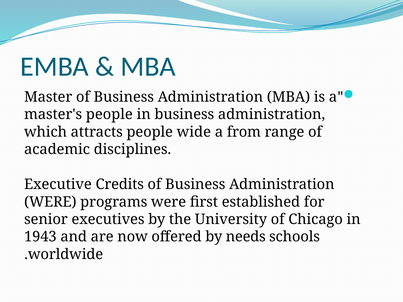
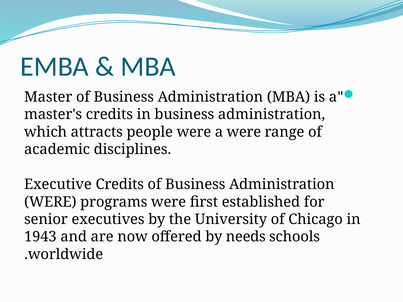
master's people: people -> credits
people wide: wide -> were
a from: from -> were
